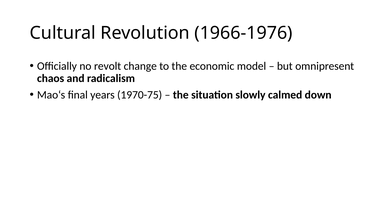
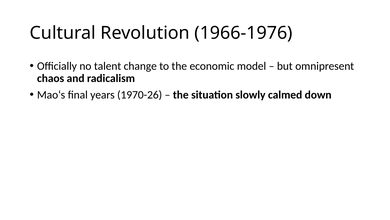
revolt: revolt -> talent
1970-75: 1970-75 -> 1970-26
